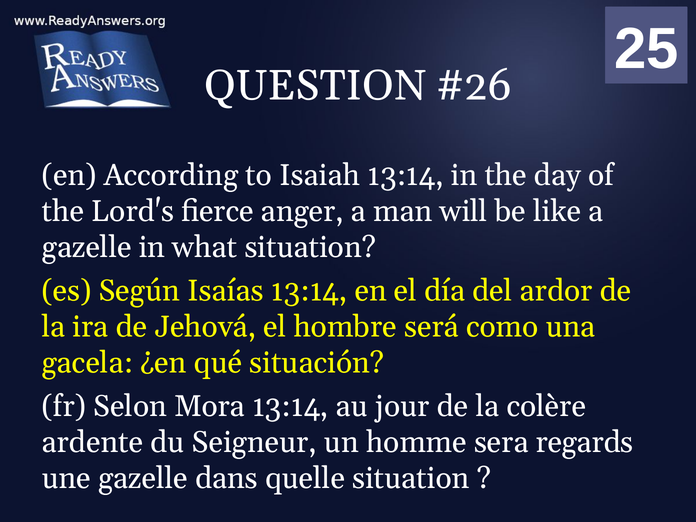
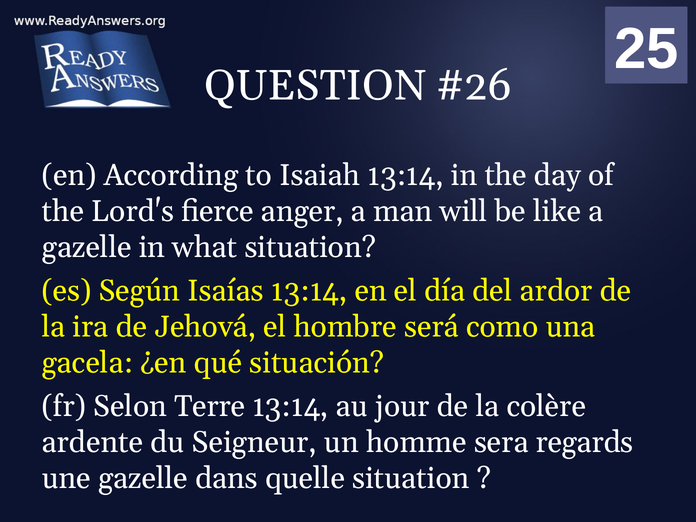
Mora: Mora -> Terre
